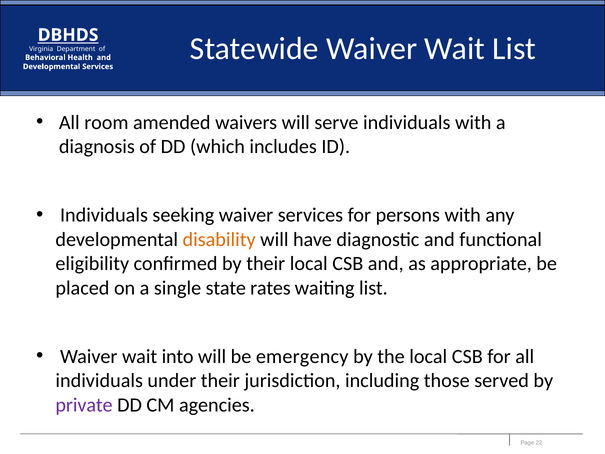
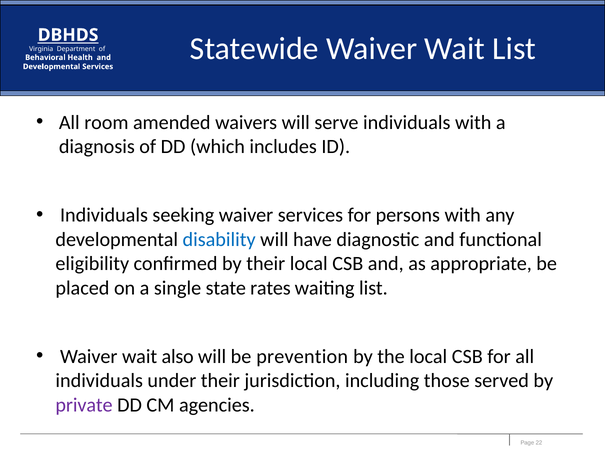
disability colour: orange -> blue
into: into -> also
emergency: emergency -> prevention
